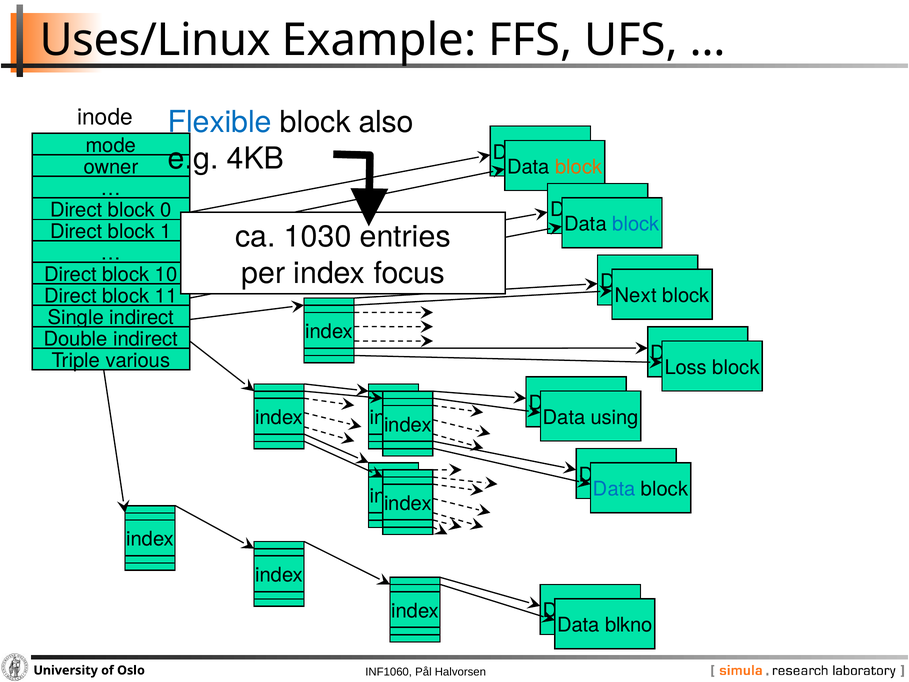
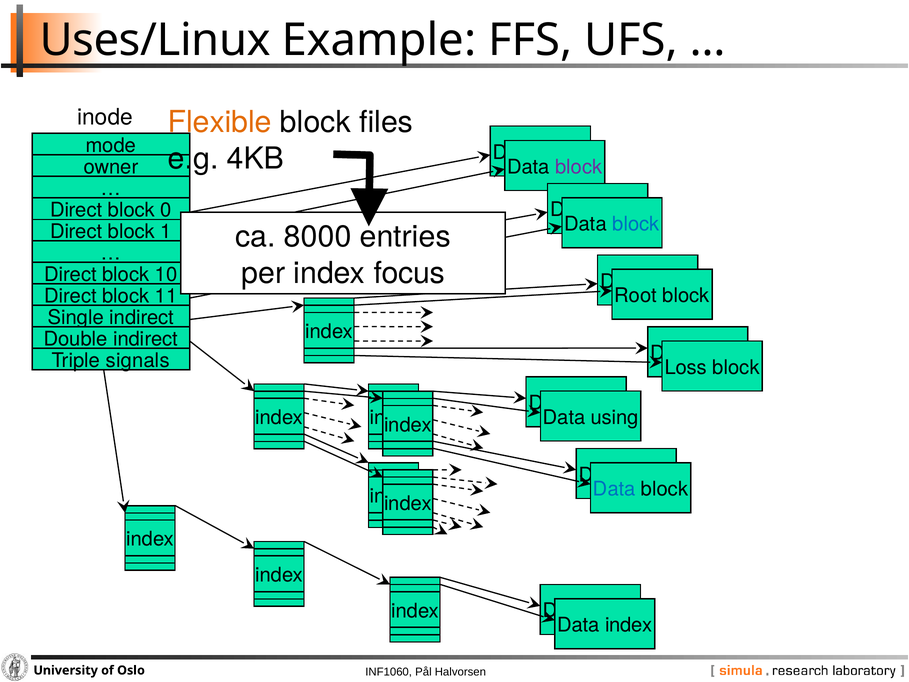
Flexible colour: blue -> orange
also: also -> files
block at (579, 167) colour: orange -> purple
1030: 1030 -> 8000
Next: Next -> Root
various: various -> signals
Data blkno: blkno -> index
